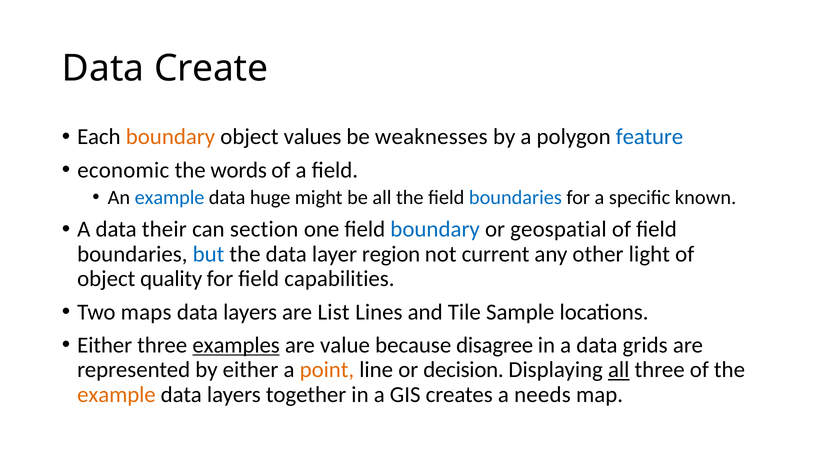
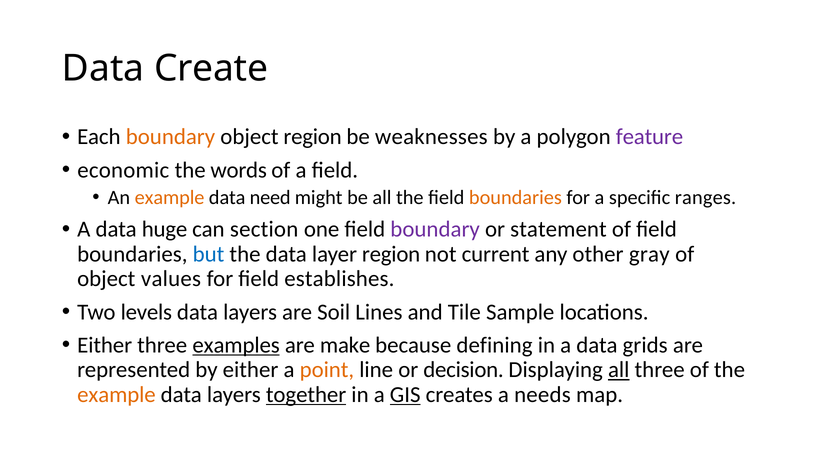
object values: values -> region
feature colour: blue -> purple
example at (170, 198) colour: blue -> orange
huge: huge -> need
boundaries at (515, 198) colour: blue -> orange
known: known -> ranges
their: their -> huge
boundary at (435, 230) colour: blue -> purple
geospatial: geospatial -> statement
light: light -> gray
quality: quality -> values
capabilities: capabilities -> establishes
maps: maps -> levels
List: List -> Soil
value: value -> make
disagree: disagree -> defining
together underline: none -> present
GIS underline: none -> present
